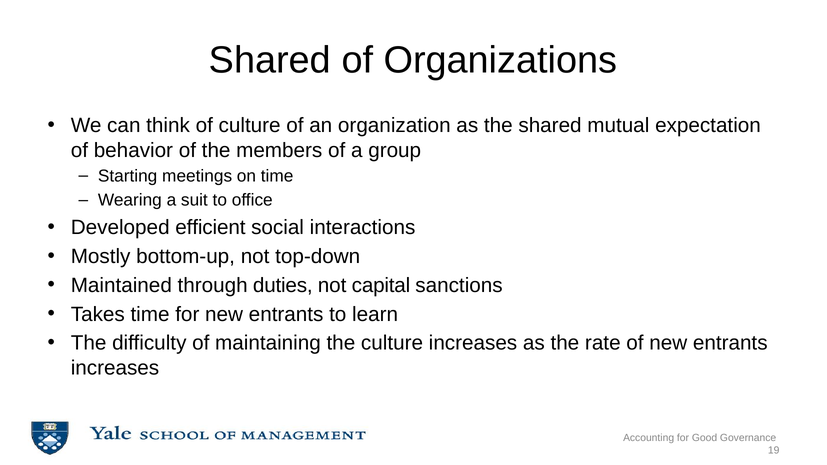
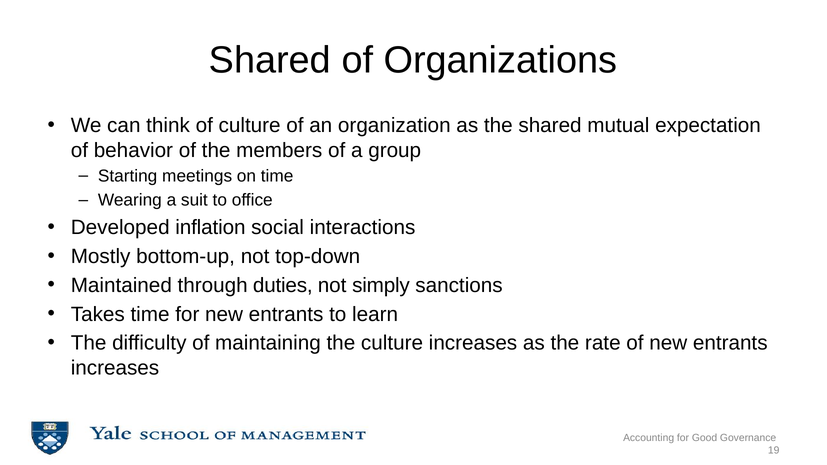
efficient: efficient -> inflation
capital: capital -> simply
